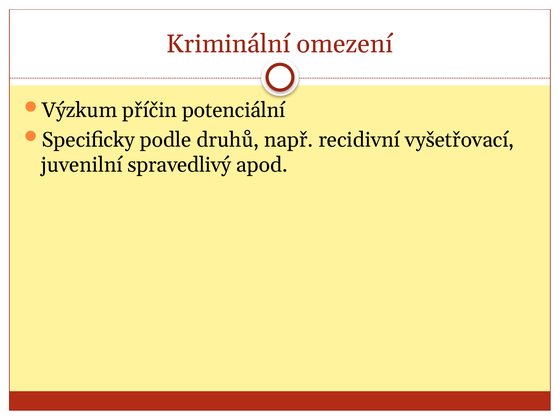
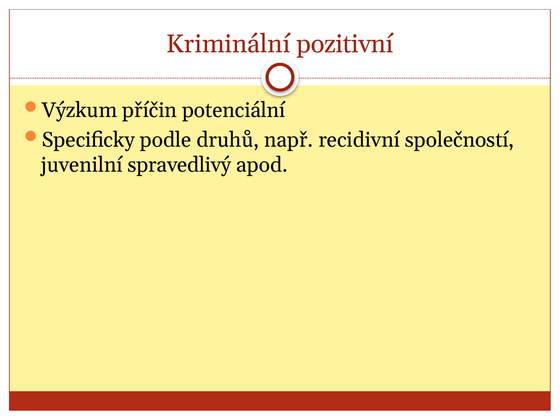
omezení: omezení -> pozitivní
vyšetřovací: vyšetřovací -> společností
